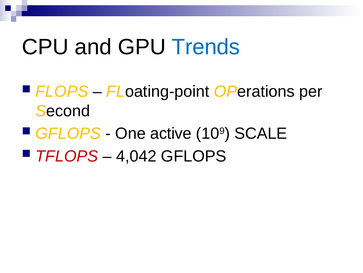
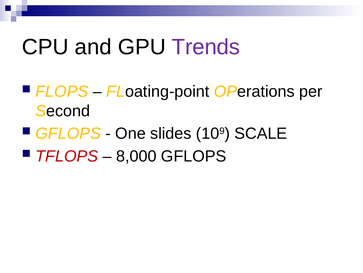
Trends colour: blue -> purple
active: active -> slides
4,042: 4,042 -> 8,000
